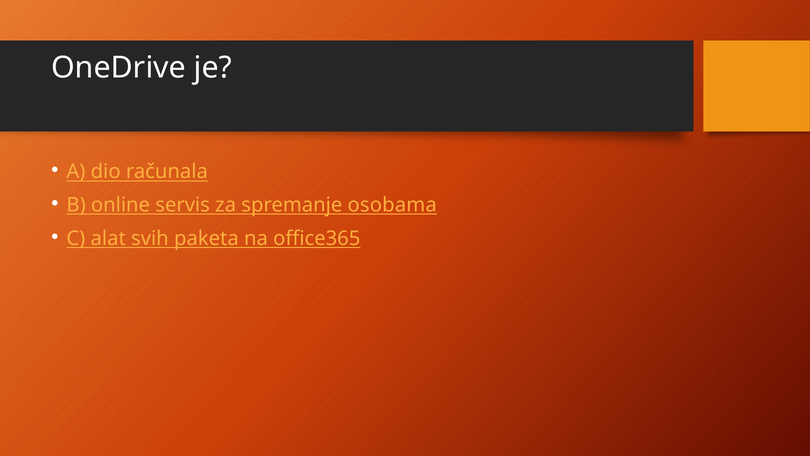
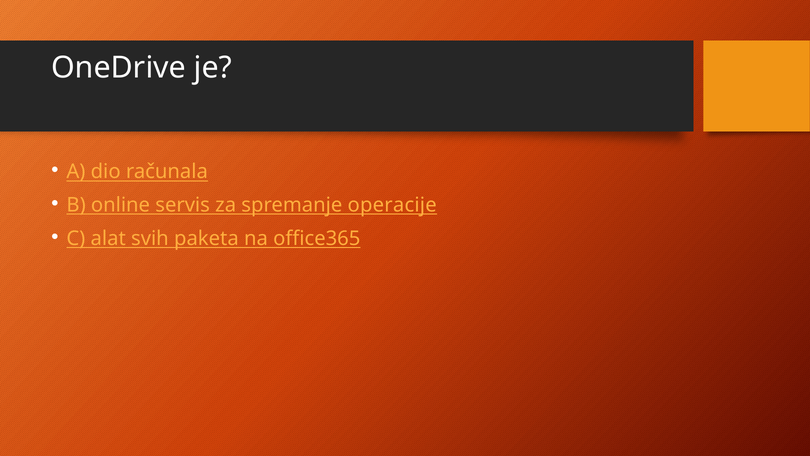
osobama: osobama -> operacije
